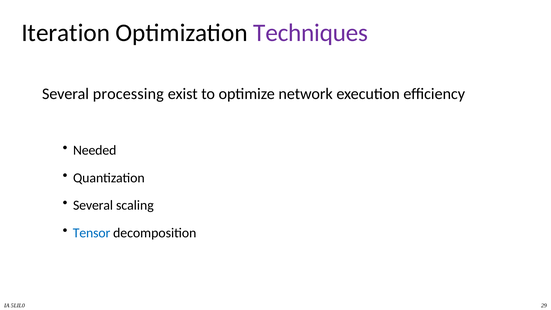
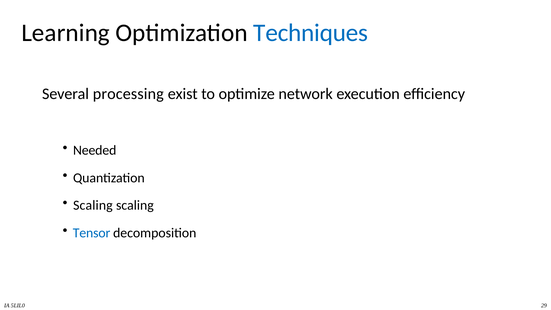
Iteration: Iteration -> Learning
Techniques colour: purple -> blue
Several at (93, 205): Several -> Scaling
